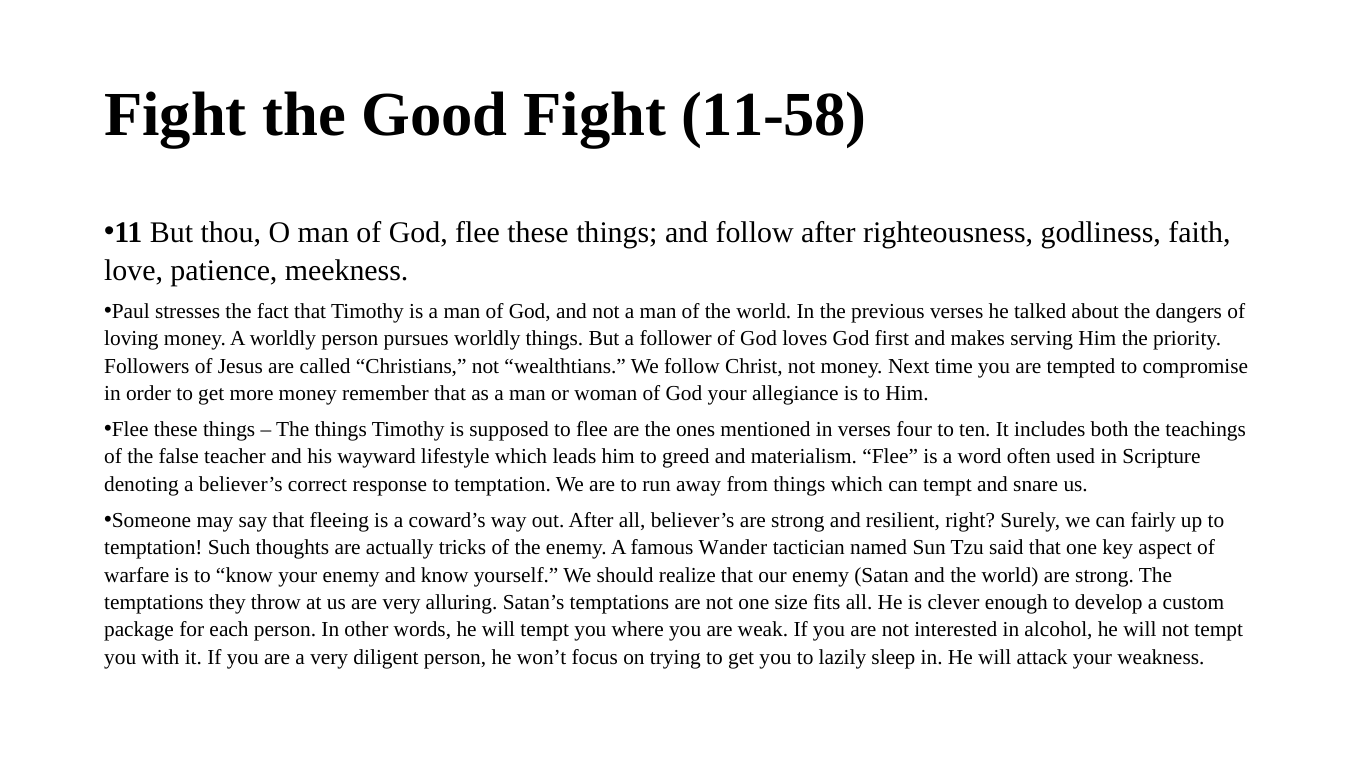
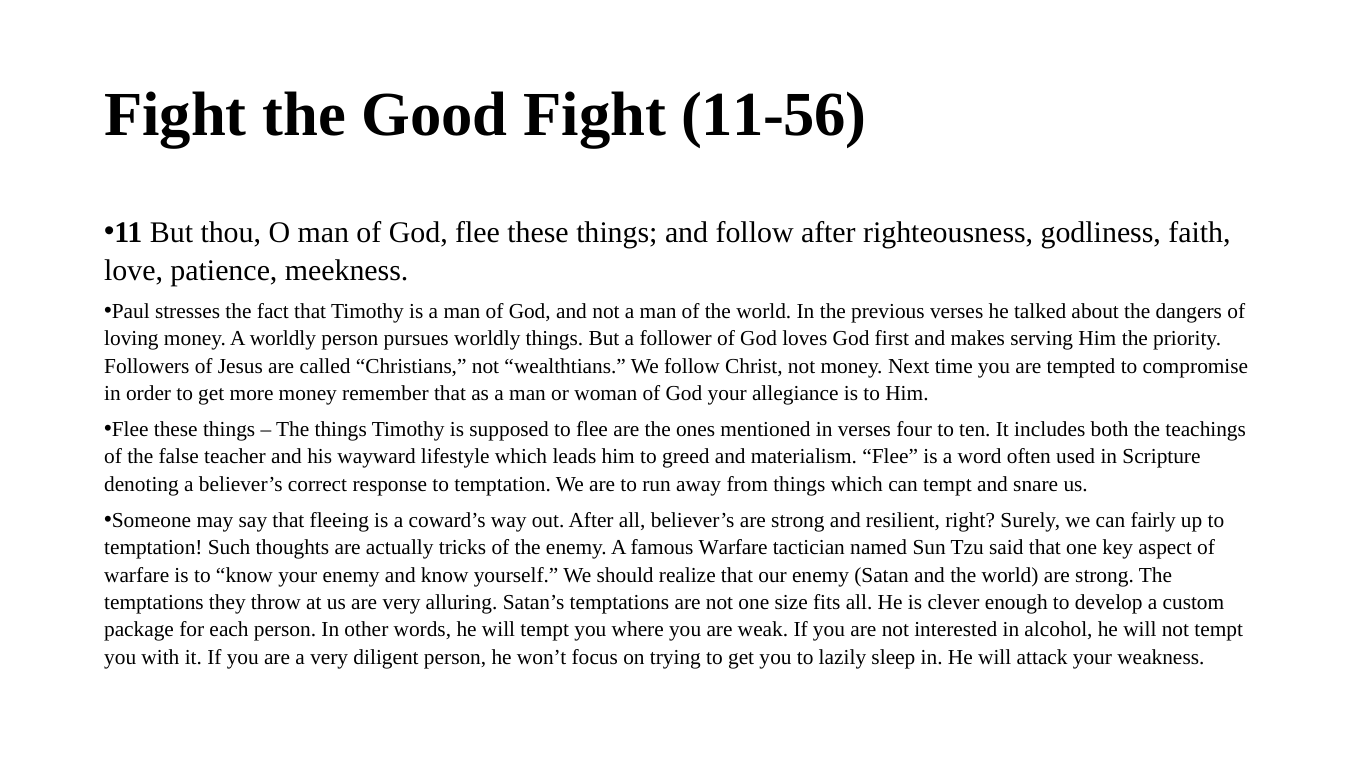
11-58: 11-58 -> 11-56
famous Wander: Wander -> Warfare
